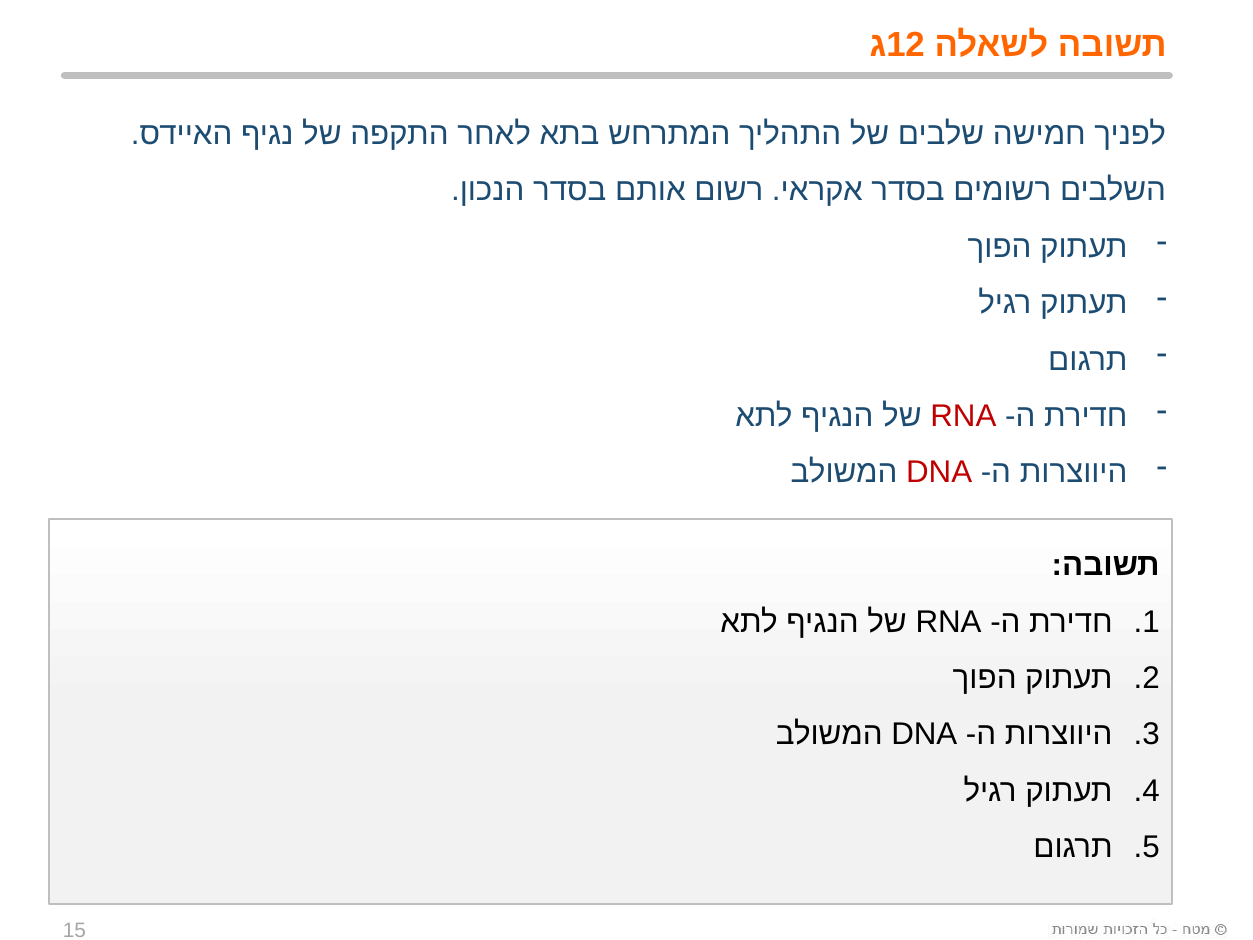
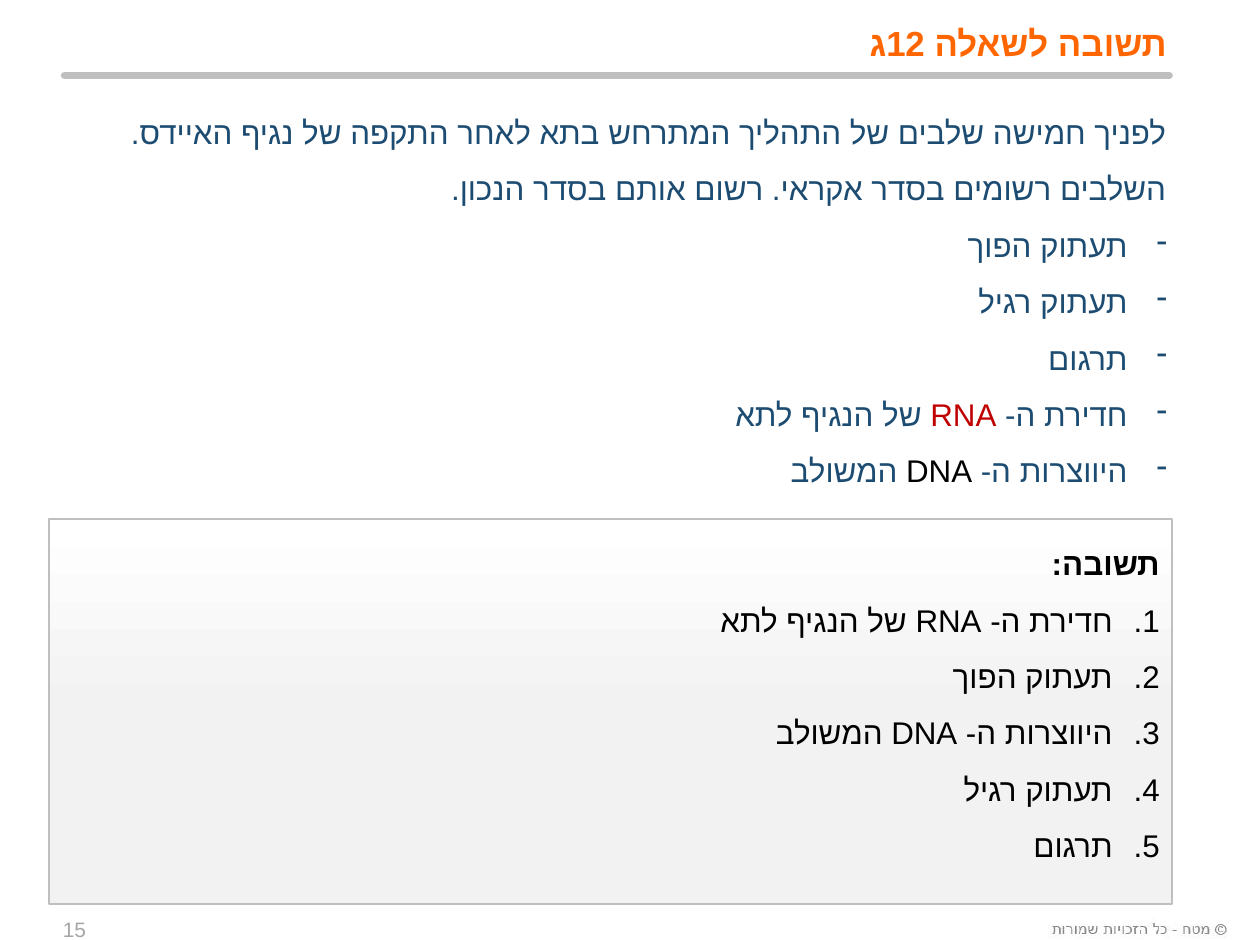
DNA at (939, 472) colour: red -> black
